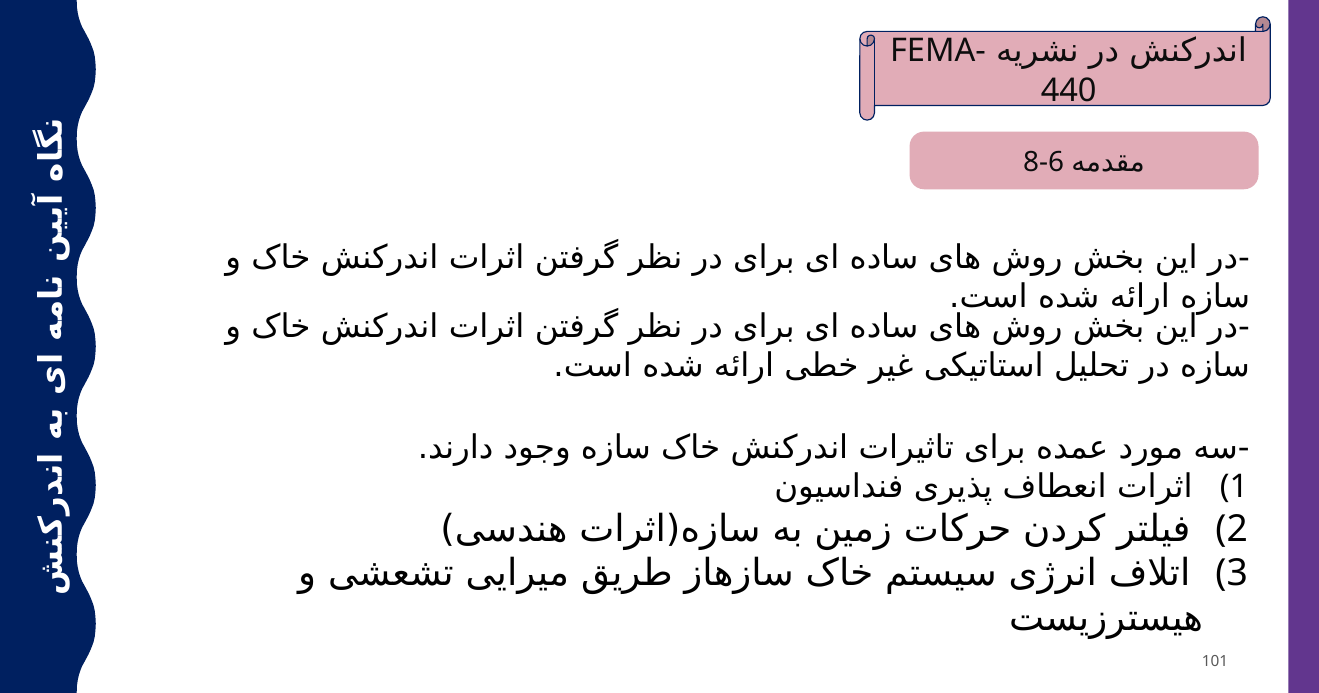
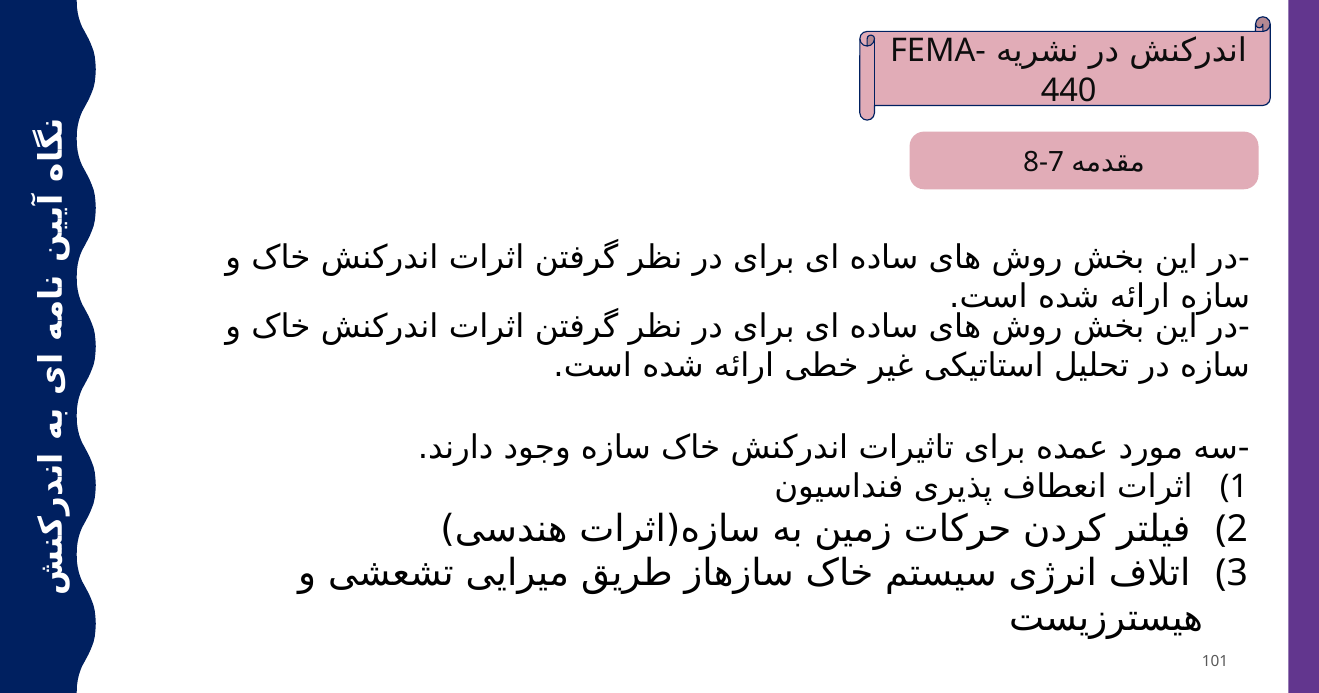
8-6: 8-6 -> 8-7
